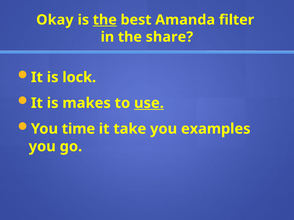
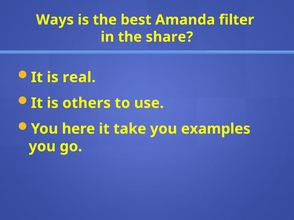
Okay: Okay -> Ways
the at (105, 20) underline: present -> none
lock: lock -> real
makes: makes -> others
use underline: present -> none
time: time -> here
